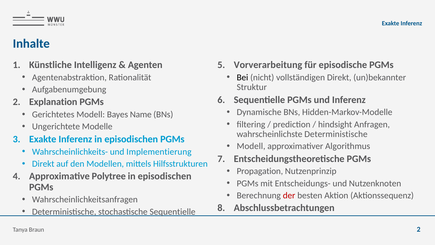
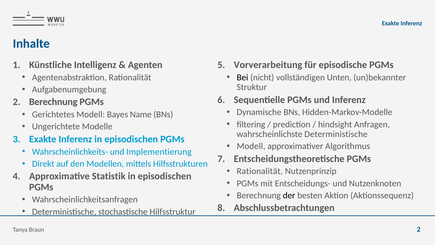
vollständigen Direkt: Direkt -> Unten
2 Explanation: Explanation -> Berechnung
Propagation at (260, 171): Propagation -> Rationalität
Polytree: Polytree -> Statistik
der colour: red -> black
stochastische Sequentielle: Sequentielle -> Hilfsstruktur
